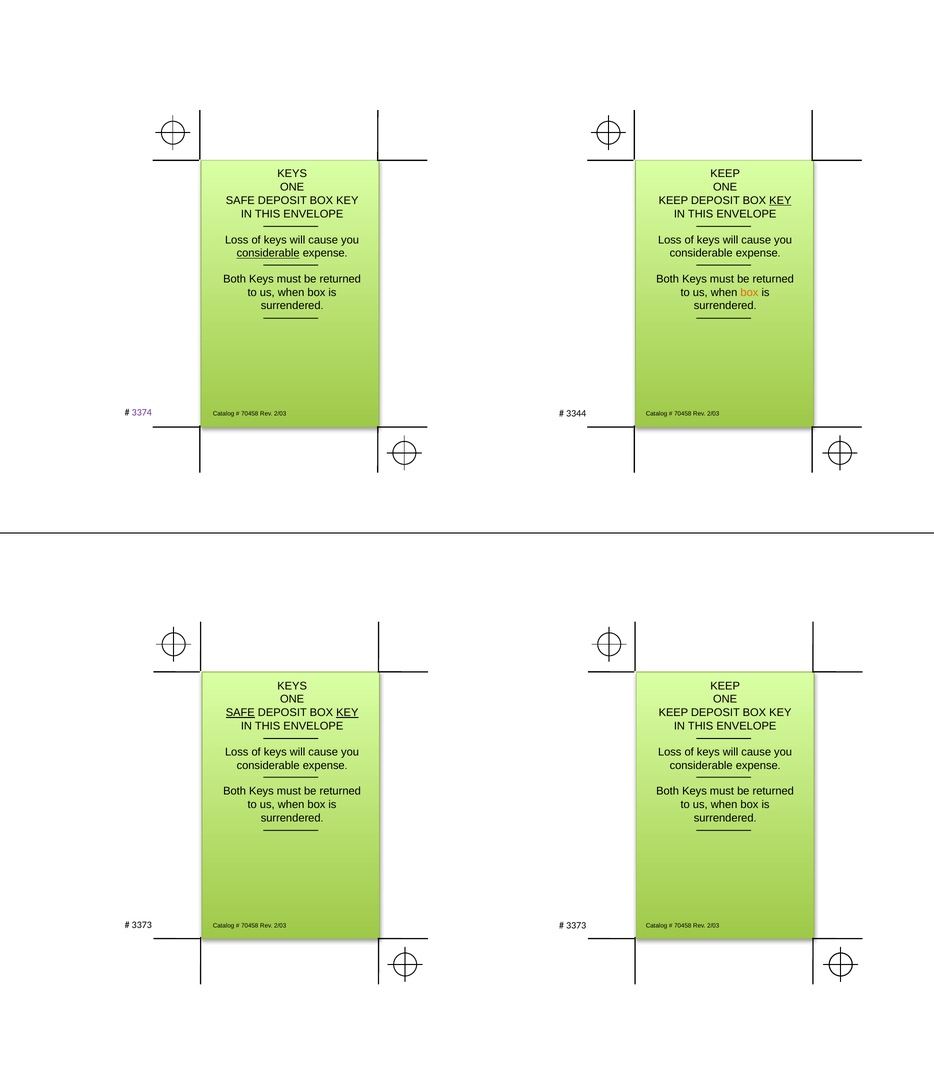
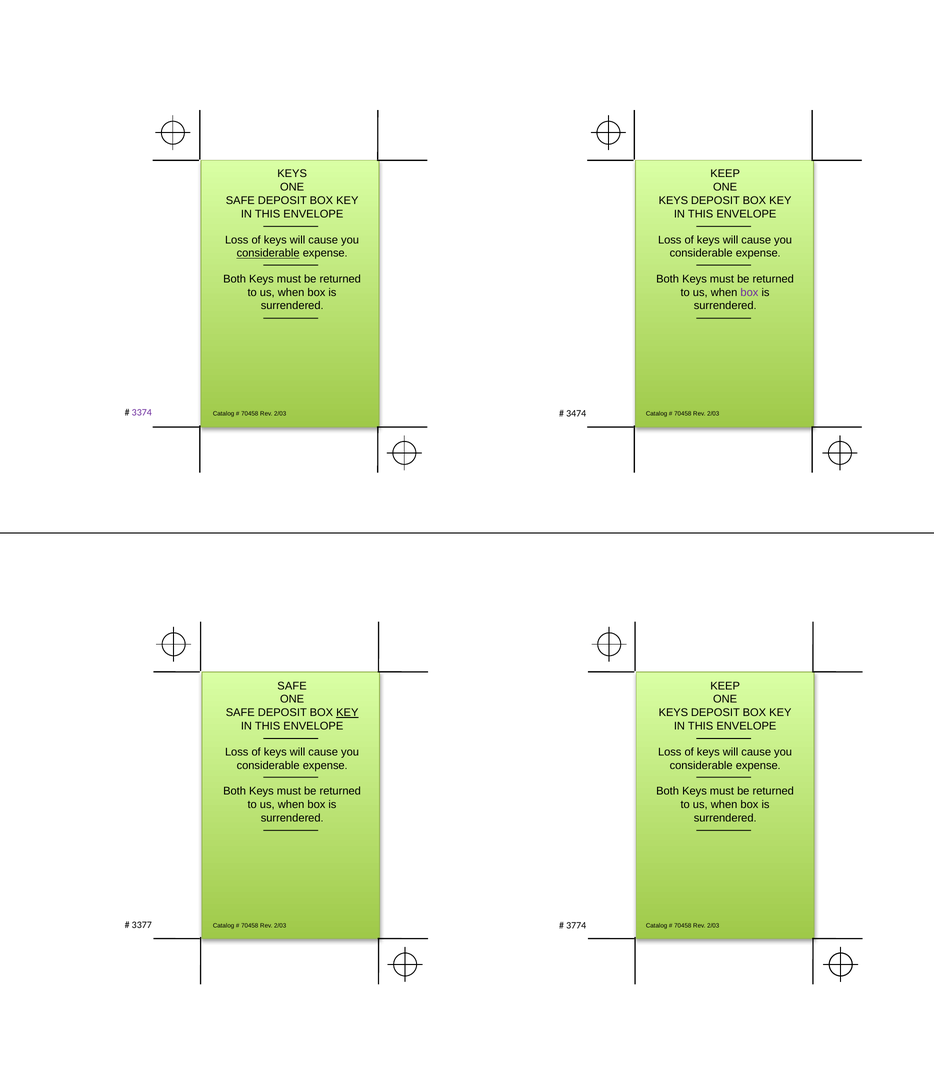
KEEP at (673, 201): KEEP -> KEYS
KEY at (780, 201) underline: present -> none
box at (749, 292) colour: orange -> purple
3344: 3344 -> 3474
KEYS at (292, 686): KEYS -> SAFE
SAFE at (240, 713) underline: present -> none
KEEP at (673, 713): KEEP -> KEYS
3373 at (142, 925): 3373 -> 3377
3373 at (576, 926): 3373 -> 3774
